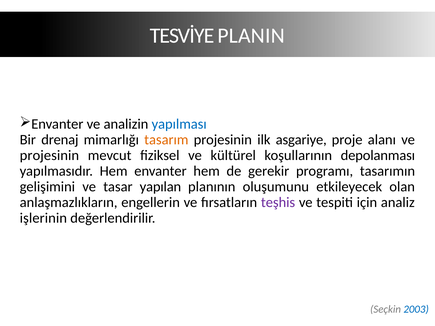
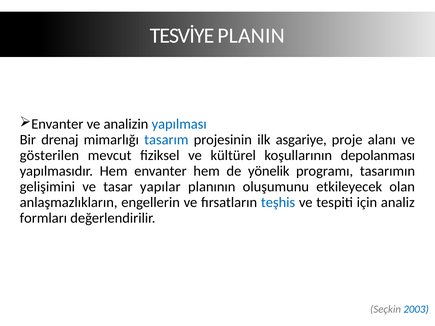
tasarım colour: orange -> blue
projesinin at (49, 155): projesinin -> gösterilen
gerekir: gerekir -> yönelik
yapılan: yapılan -> yapılar
teşhis colour: purple -> blue
işlerinin: işlerinin -> formları
